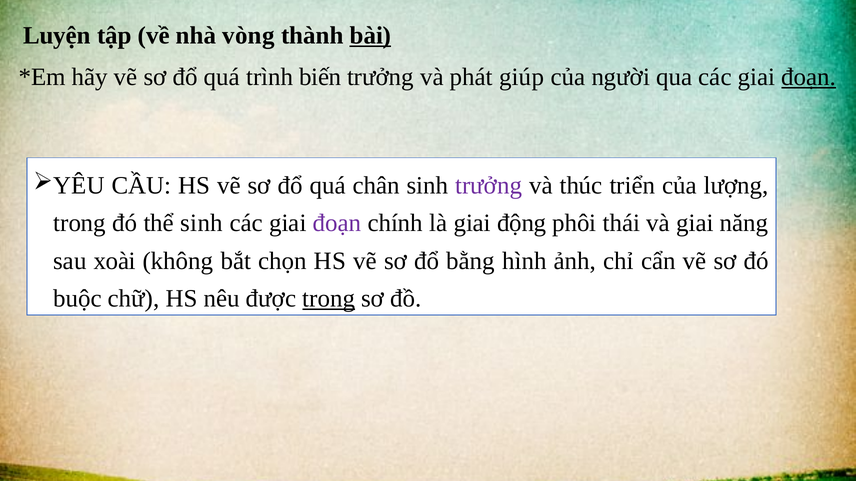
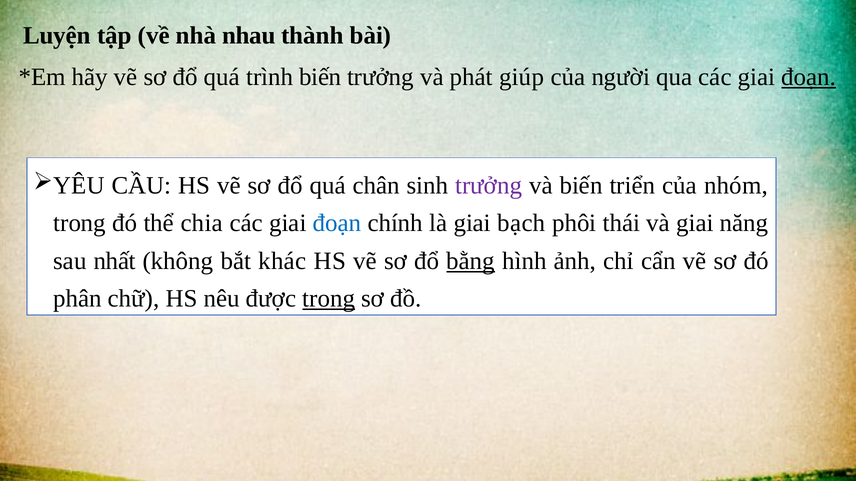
vòng: vòng -> nhau
bài underline: present -> none
và thúc: thúc -> biến
lượng: lượng -> nhóm
thể sinh: sinh -> chia
đoạn at (337, 223) colour: purple -> blue
động: động -> bạch
xoài: xoài -> nhất
chọn: chọn -> khác
bằng underline: none -> present
buộc: buộc -> phân
